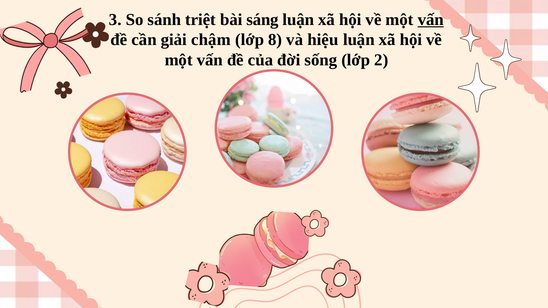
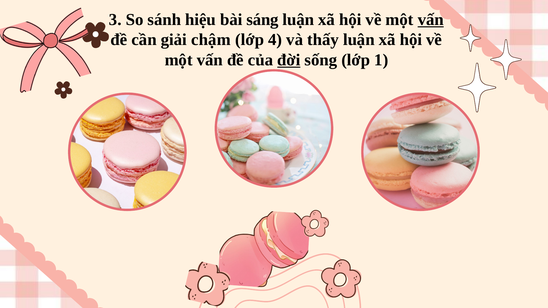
triệt: triệt -> hiệu
8: 8 -> 4
hiệu: hiệu -> thấy
đời underline: none -> present
2: 2 -> 1
